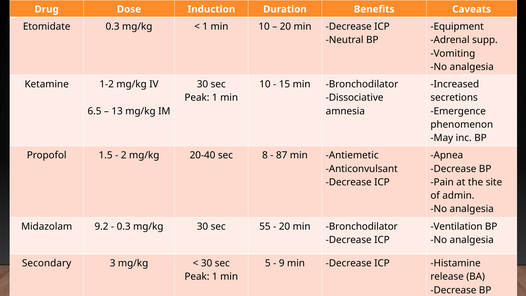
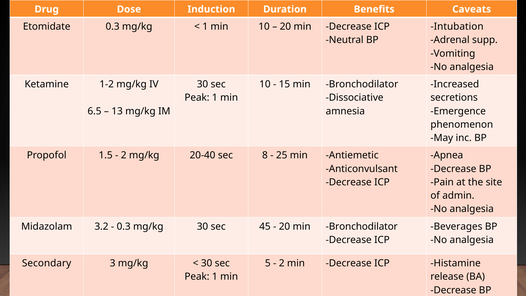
Equipment: Equipment -> Intubation
87: 87 -> 25
9.2: 9.2 -> 3.2
55: 55 -> 45
Ventilation: Ventilation -> Beverages
9 at (282, 263): 9 -> 2
